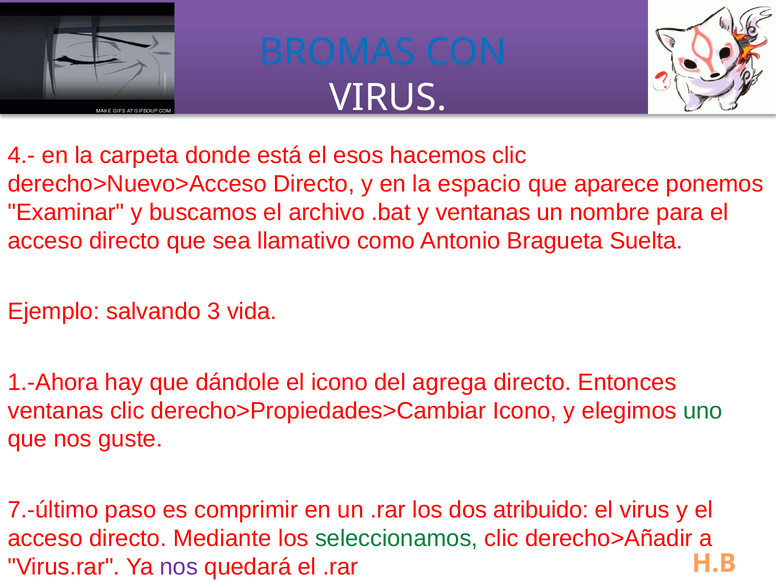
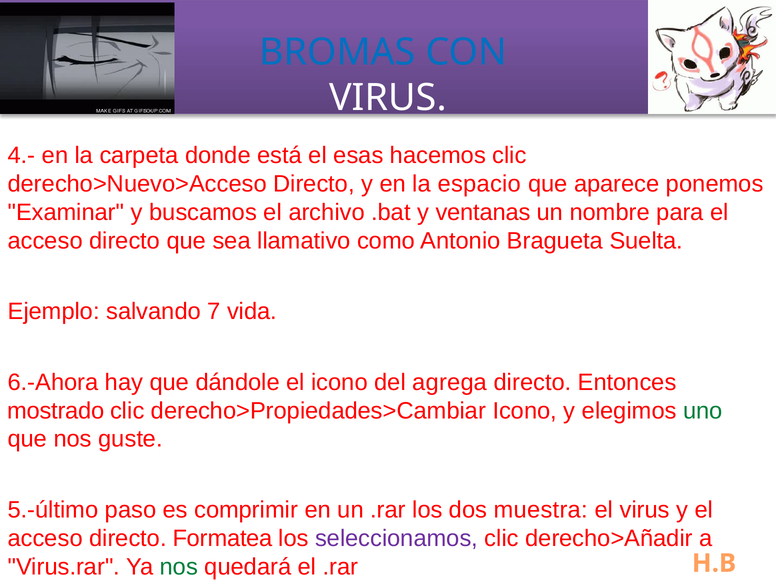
esos: esos -> esas
3: 3 -> 7
1.-Ahora: 1.-Ahora -> 6.-Ahora
ventanas at (56, 411): ventanas -> mostrado
7.-último: 7.-último -> 5.-último
atribuido: atribuido -> muestra
Mediante: Mediante -> Formatea
seleccionamos colour: green -> purple
nos at (179, 567) colour: purple -> green
